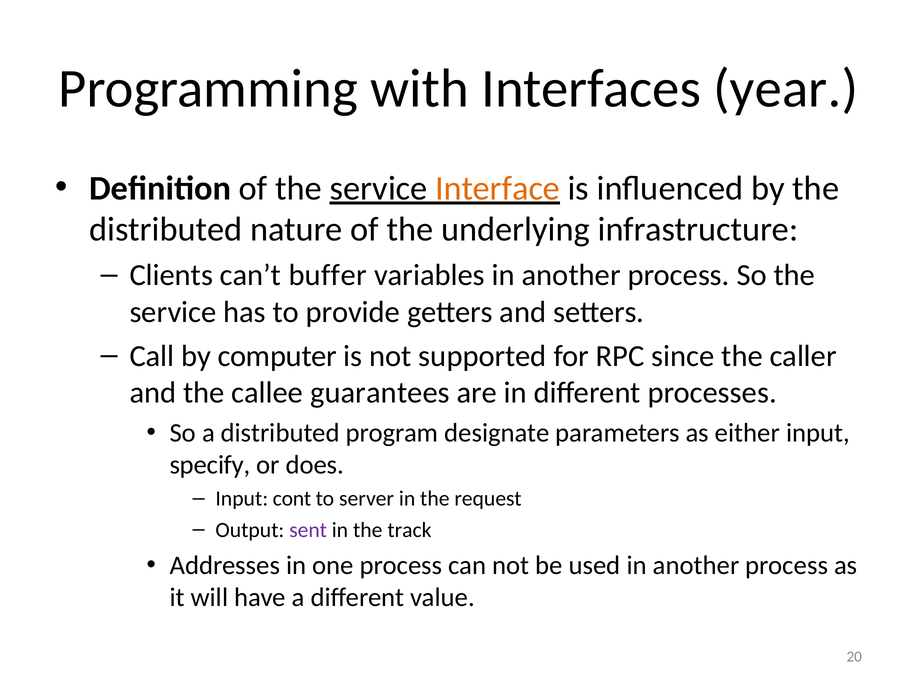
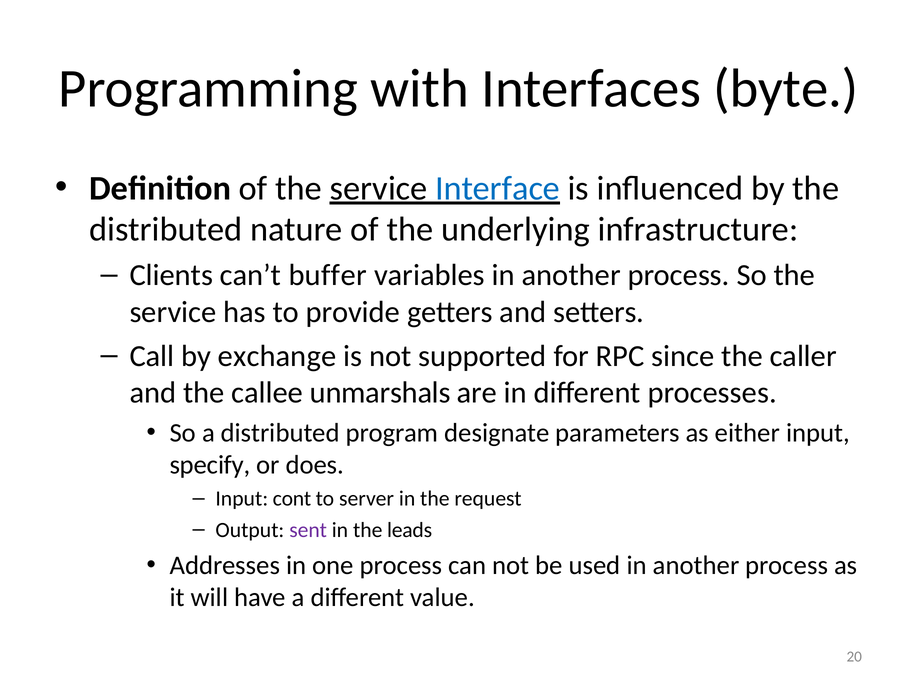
year: year -> byte
Interface colour: orange -> blue
computer: computer -> exchange
guarantees: guarantees -> unmarshals
track: track -> leads
